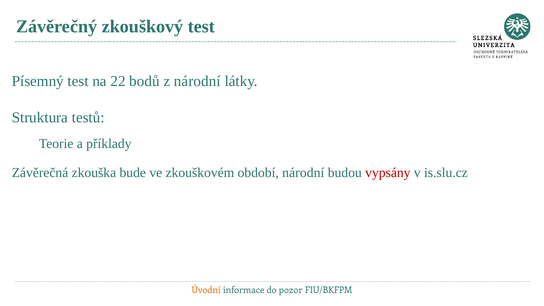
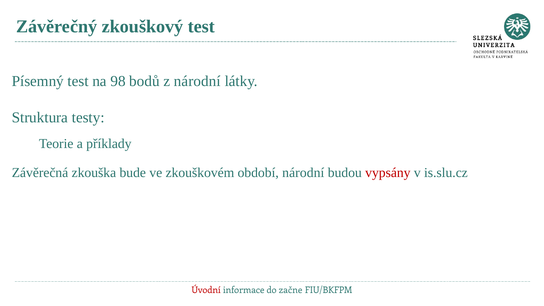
22: 22 -> 98
testů: testů -> testy
Úvodní colour: orange -> red
pozor: pozor -> začne
